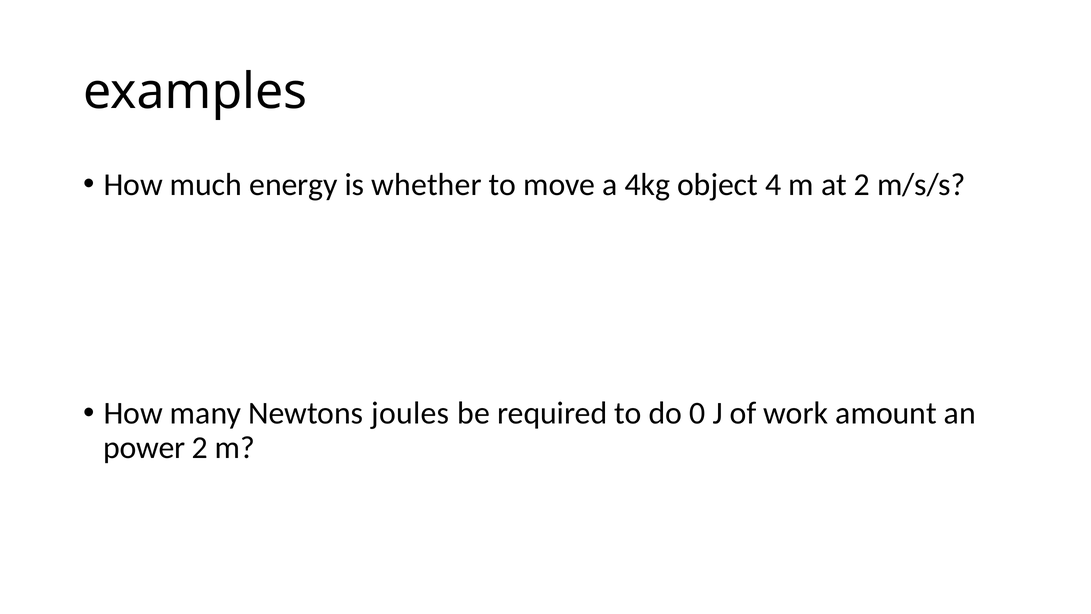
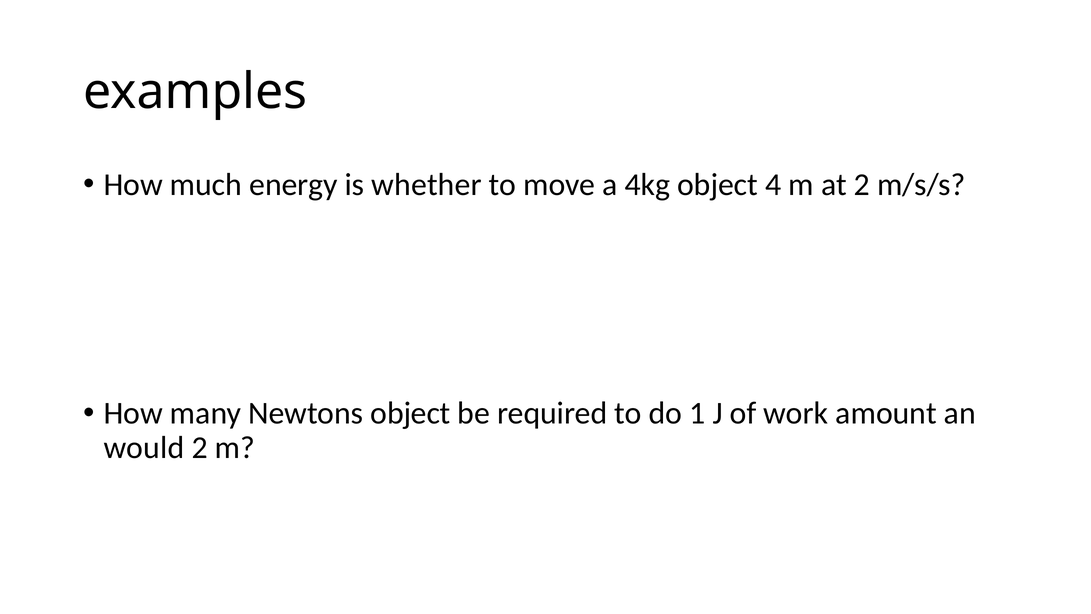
Newtons joules: joules -> object
0: 0 -> 1
power: power -> would
